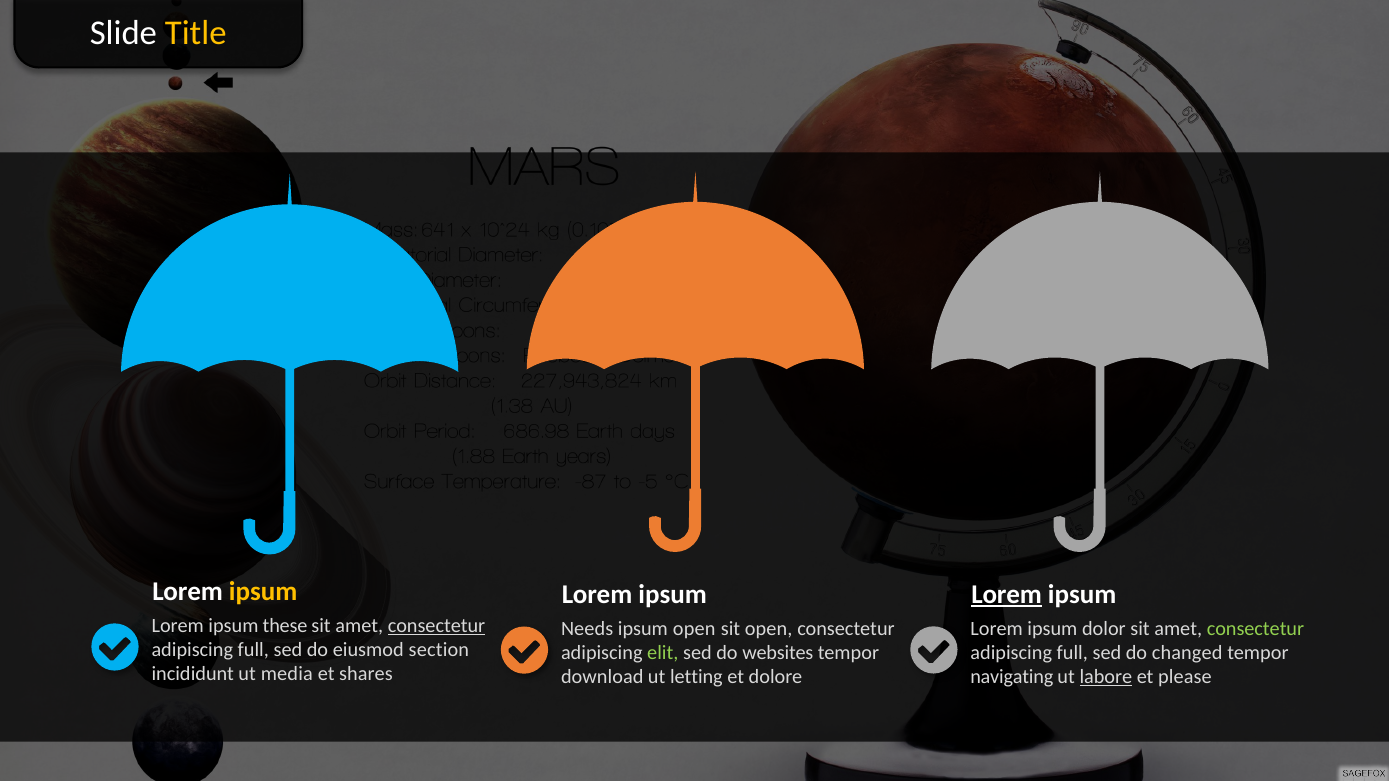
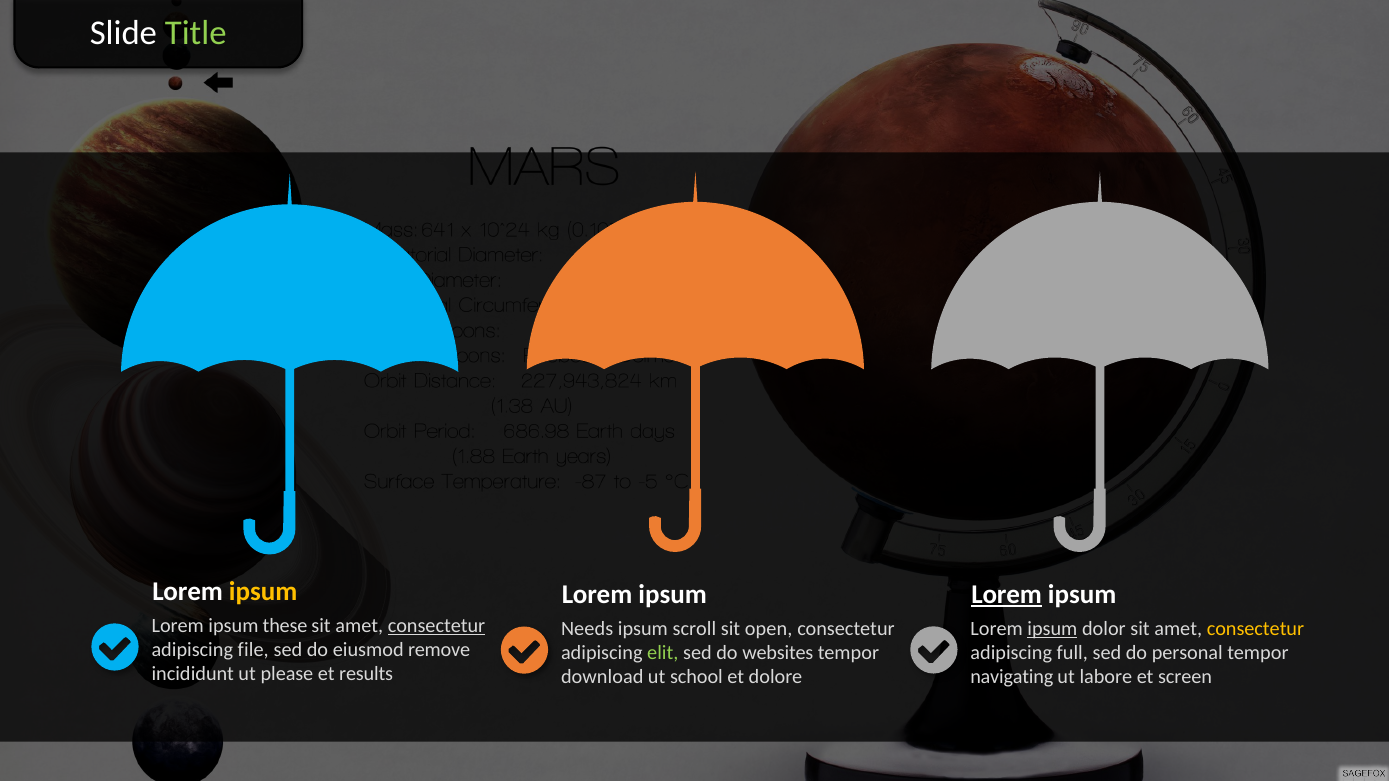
Title colour: yellow -> light green
ipsum at (1052, 629) underline: none -> present
consectetur at (1255, 629) colour: light green -> yellow
ipsum open: open -> scroll
full at (253, 650): full -> file
section: section -> remove
changed: changed -> personal
media: media -> please
shares: shares -> results
labore underline: present -> none
please: please -> screen
letting: letting -> school
